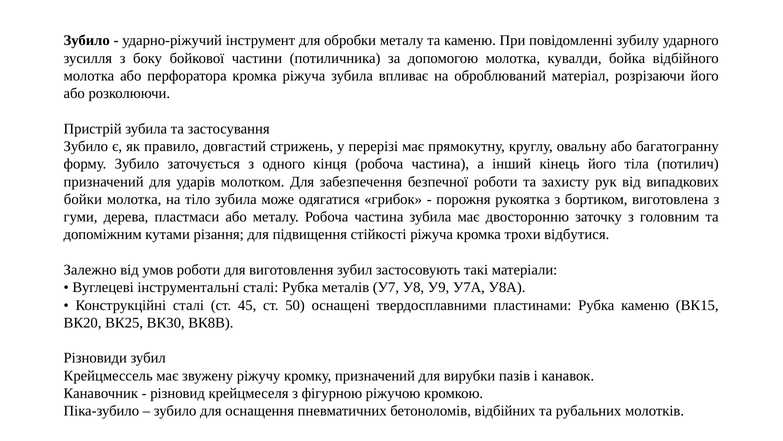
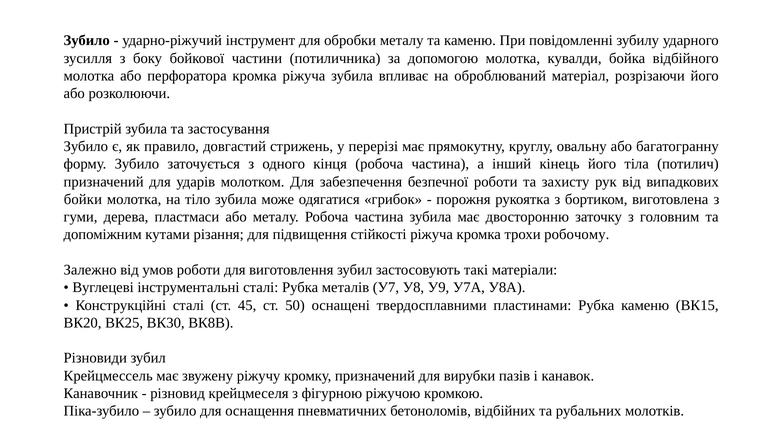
відбутися: відбутися -> робочому
